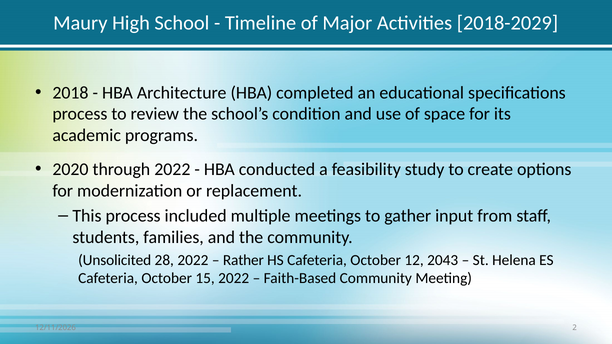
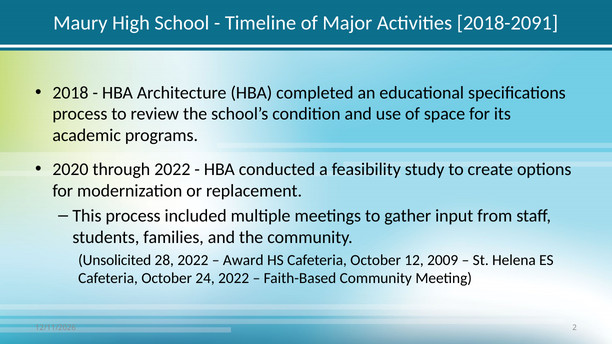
2018-2029: 2018-2029 -> 2018-2091
Rather: Rather -> Award
2043: 2043 -> 2009
15: 15 -> 24
